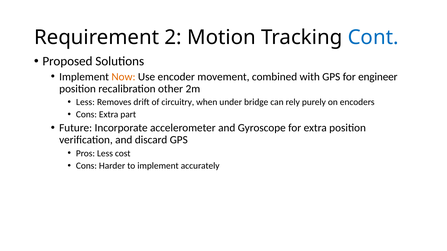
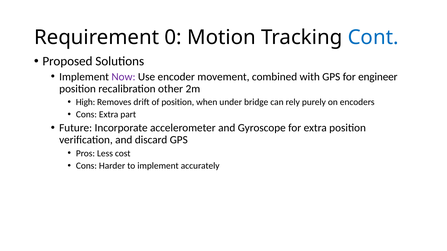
2: 2 -> 0
Now colour: orange -> purple
Less at (85, 102): Less -> High
of circuitry: circuitry -> position
